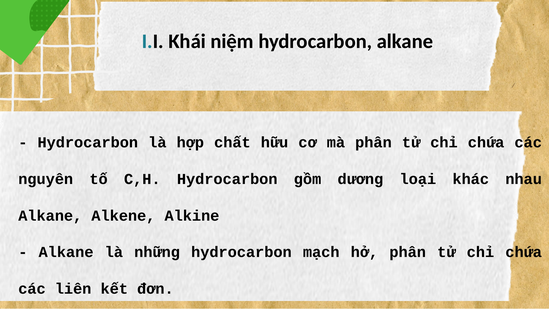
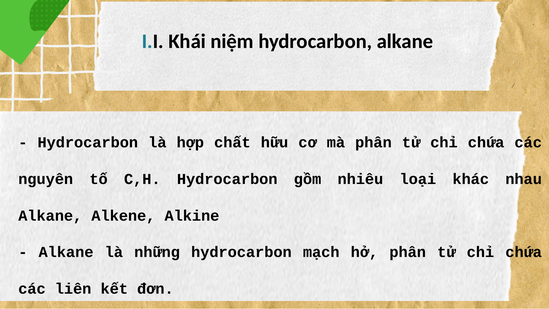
dương: dương -> nhiêu
